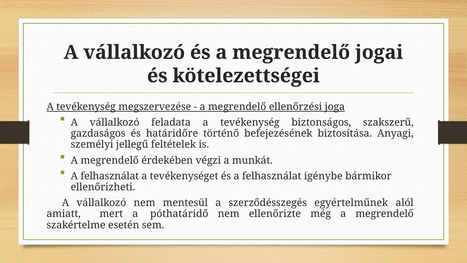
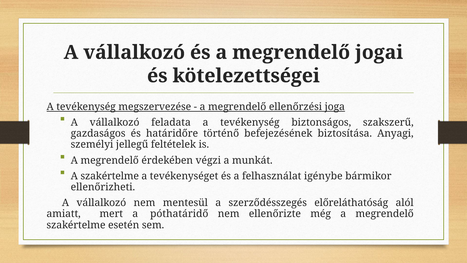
felhasználat at (110, 176): felhasználat -> szakértelme
egyértelműnek: egyértelműnek -> előreláthatóság
